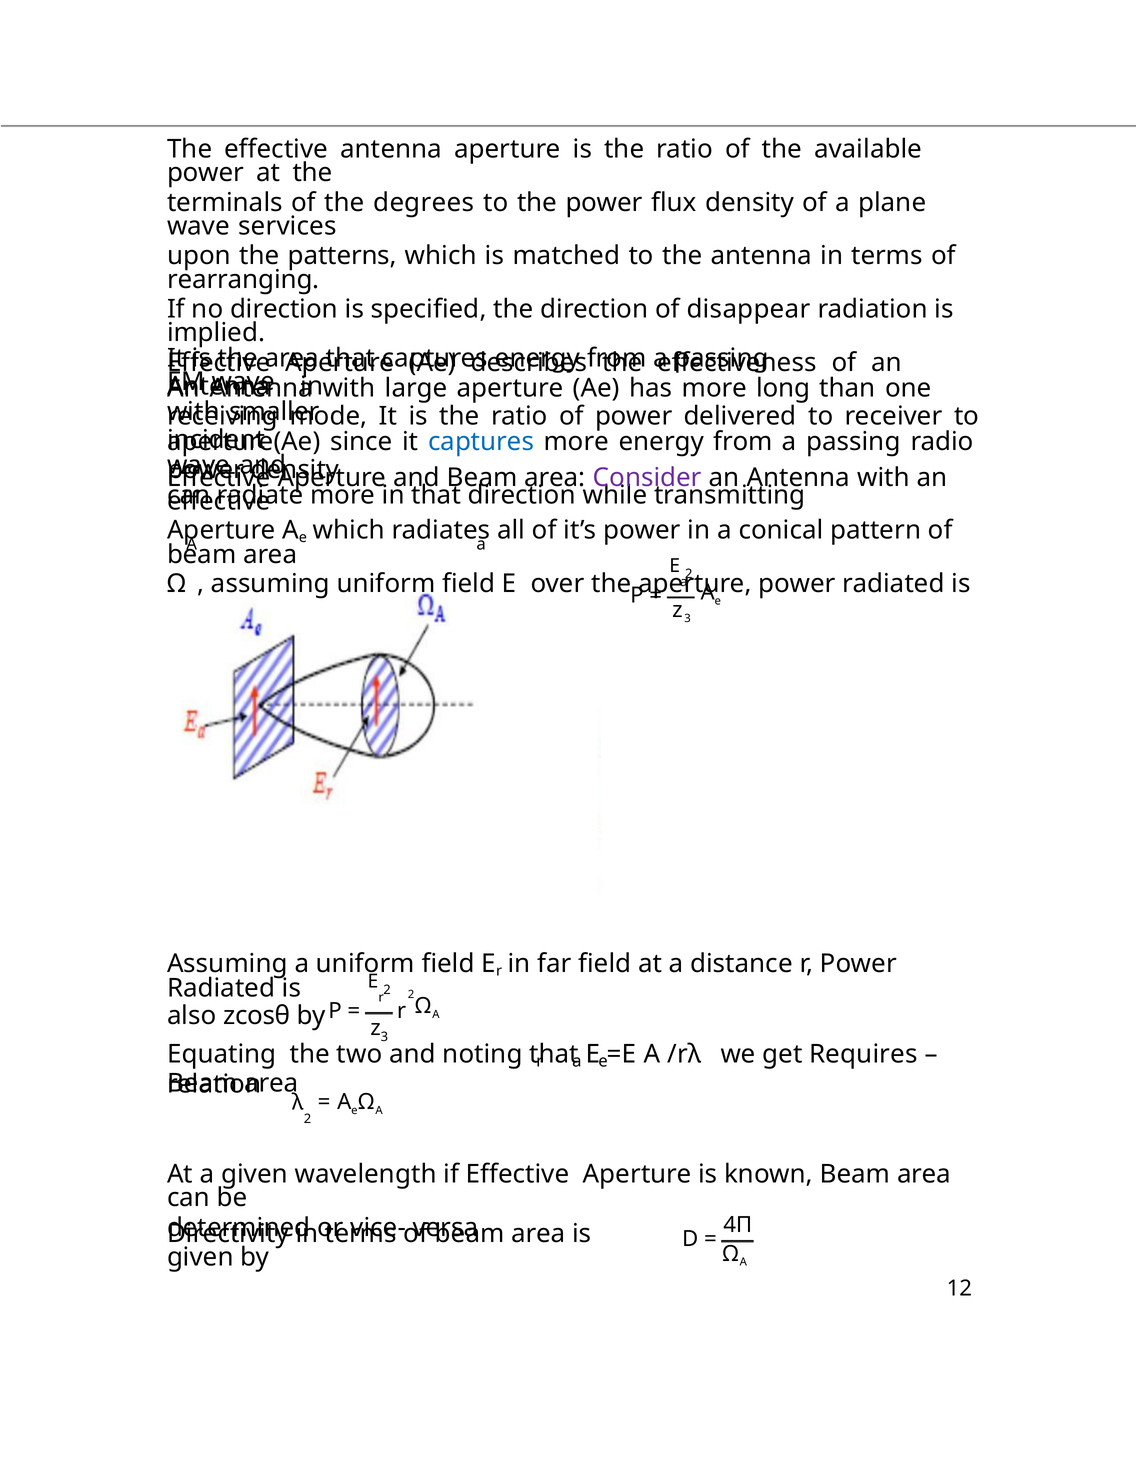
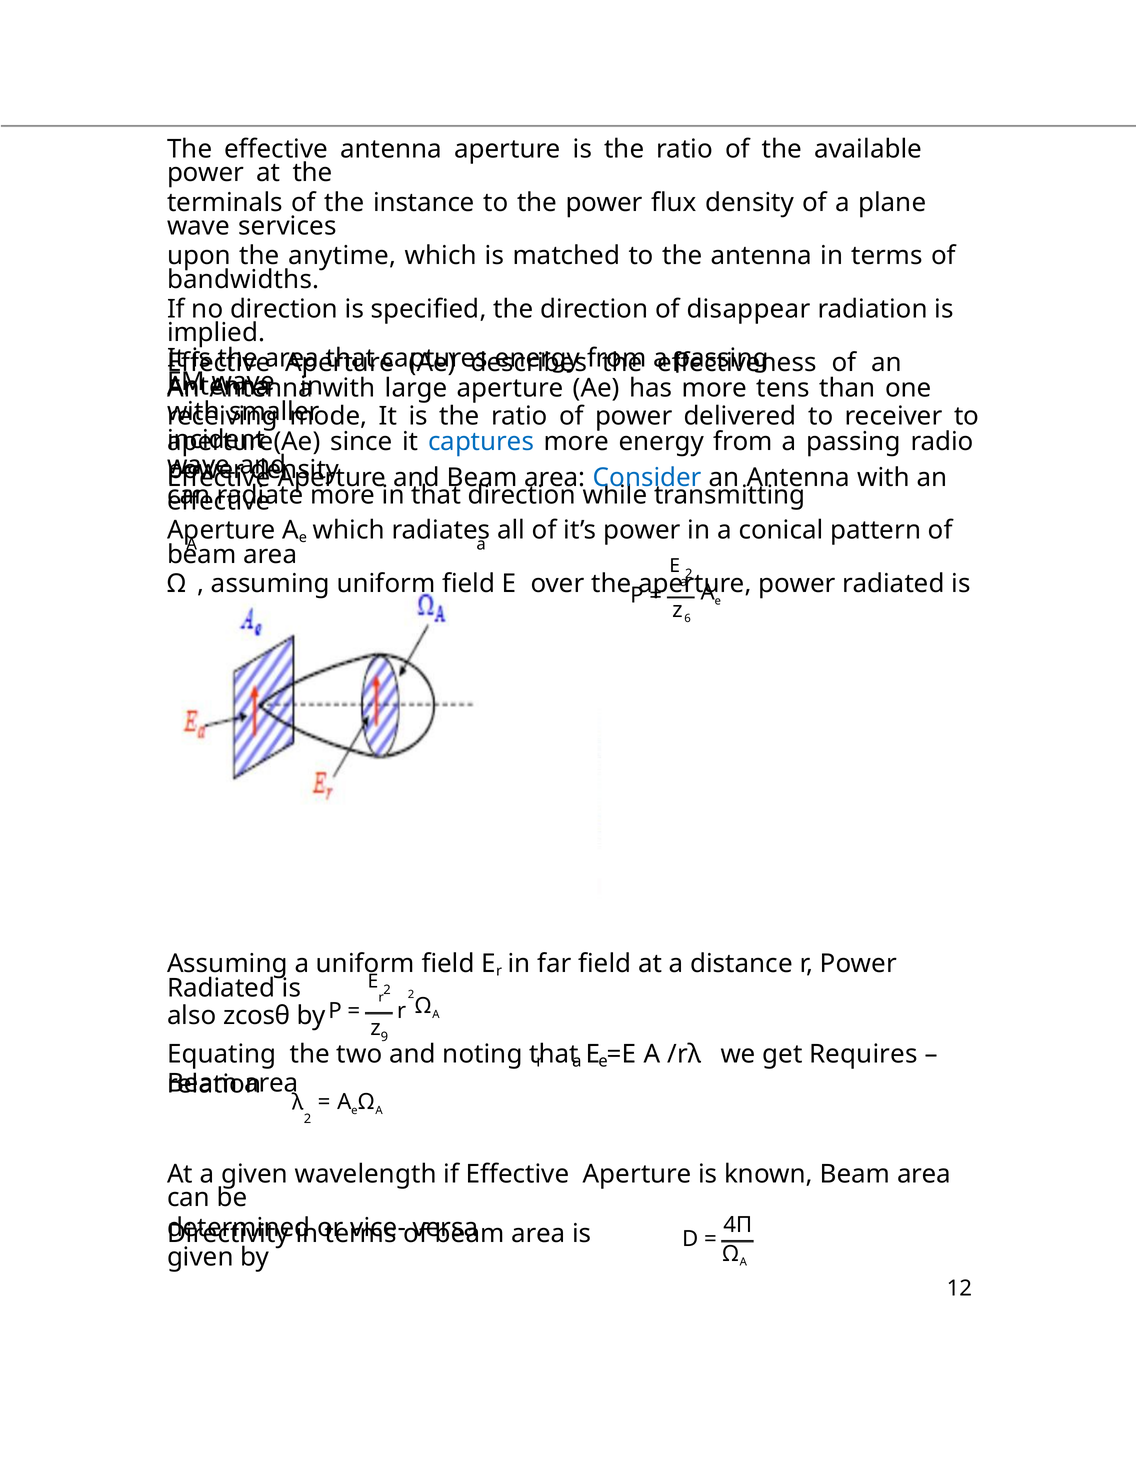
degrees: degrees -> instance
patterns: patterns -> anytime
rearranging: rearranging -> bandwidths
long: long -> tens
Consider colour: purple -> blue
3 at (688, 618): 3 -> 6
3 at (384, 1037): 3 -> 9
